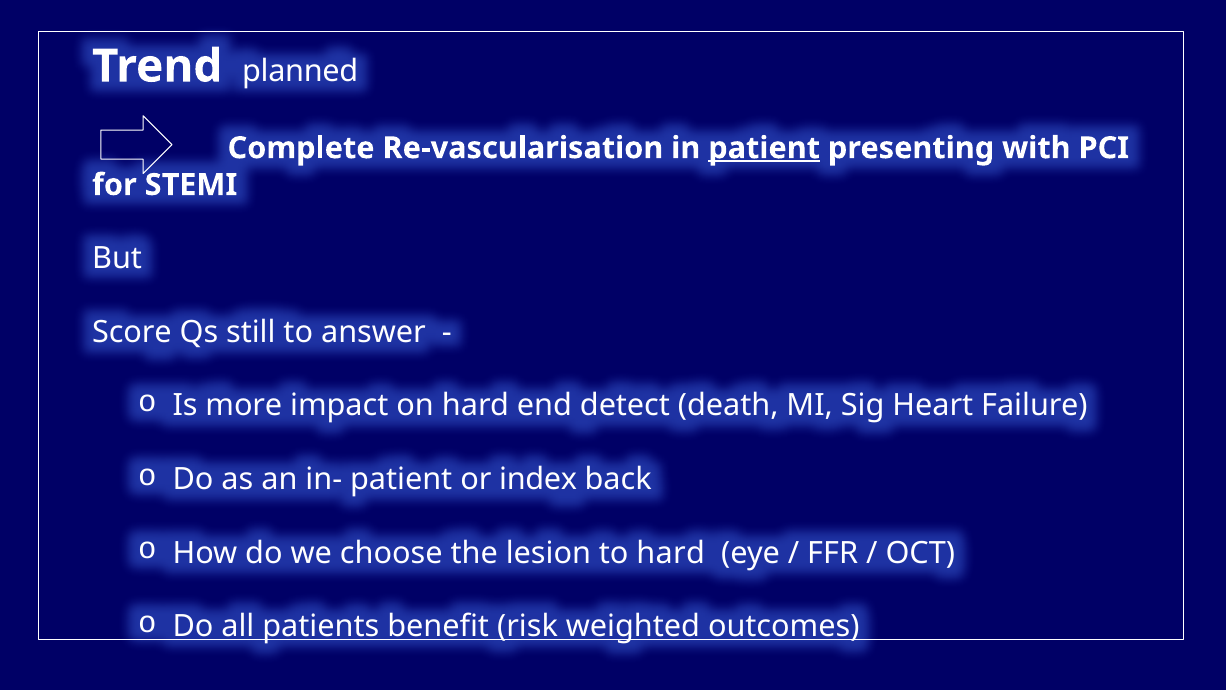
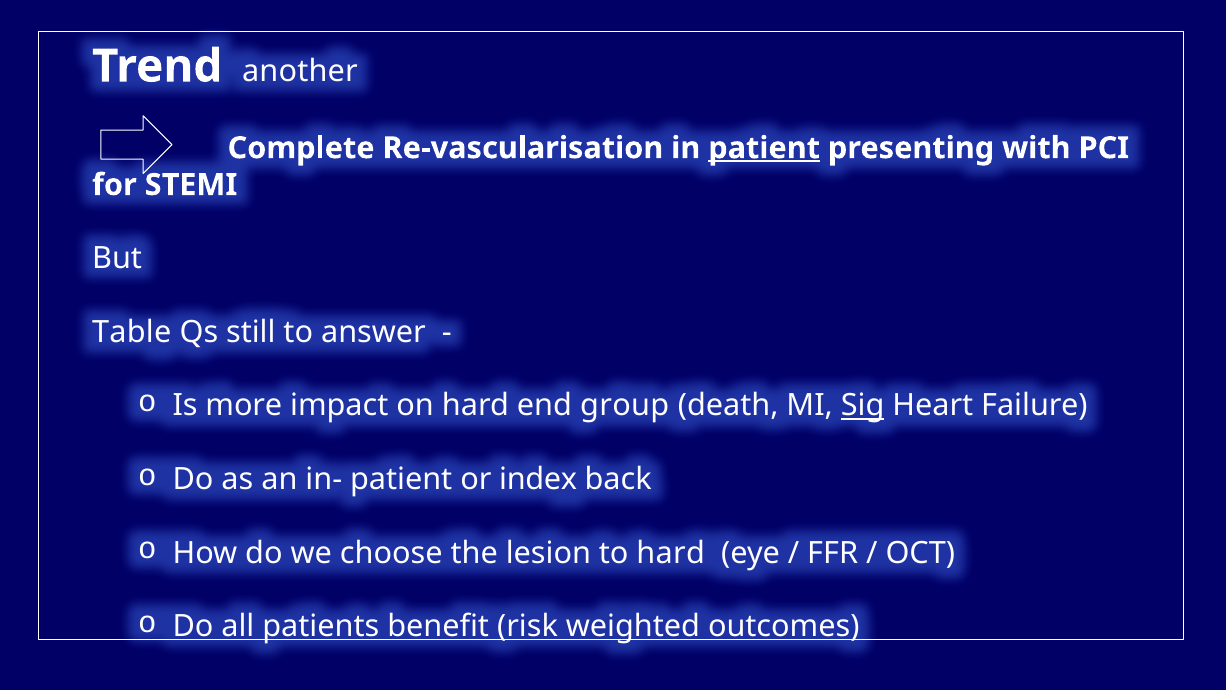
planned: planned -> another
Score: Score -> Table
detect: detect -> group
Sig underline: none -> present
